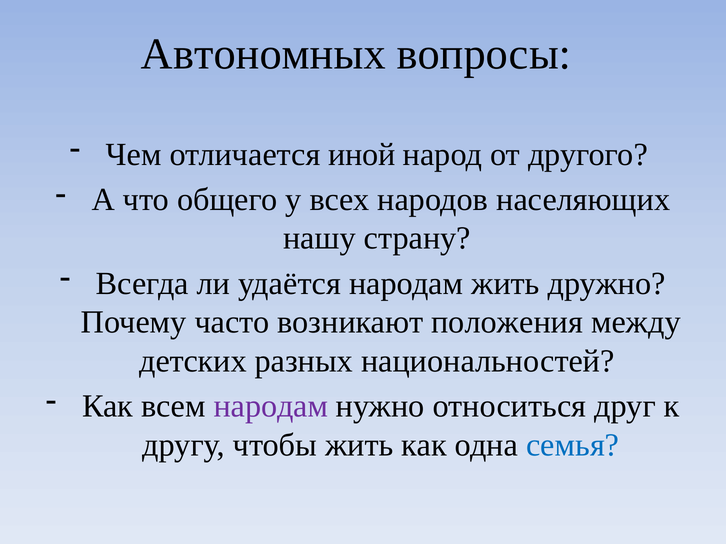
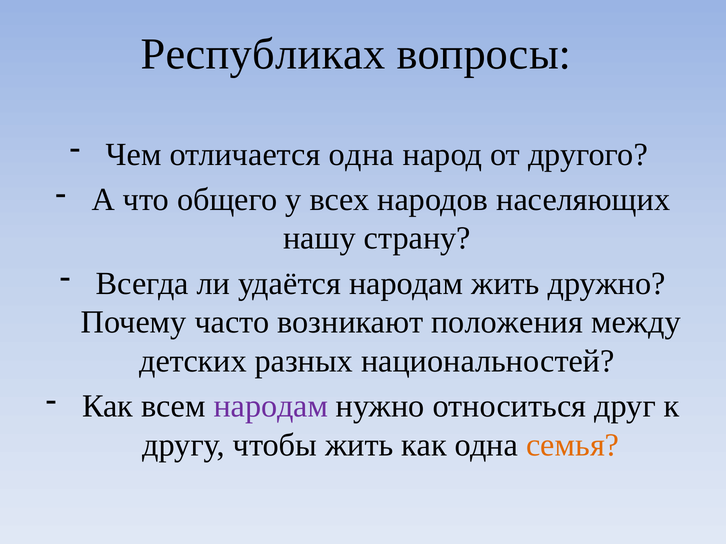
Автономных: Автономных -> Республиках
отличается иной: иной -> одна
семья colour: blue -> orange
